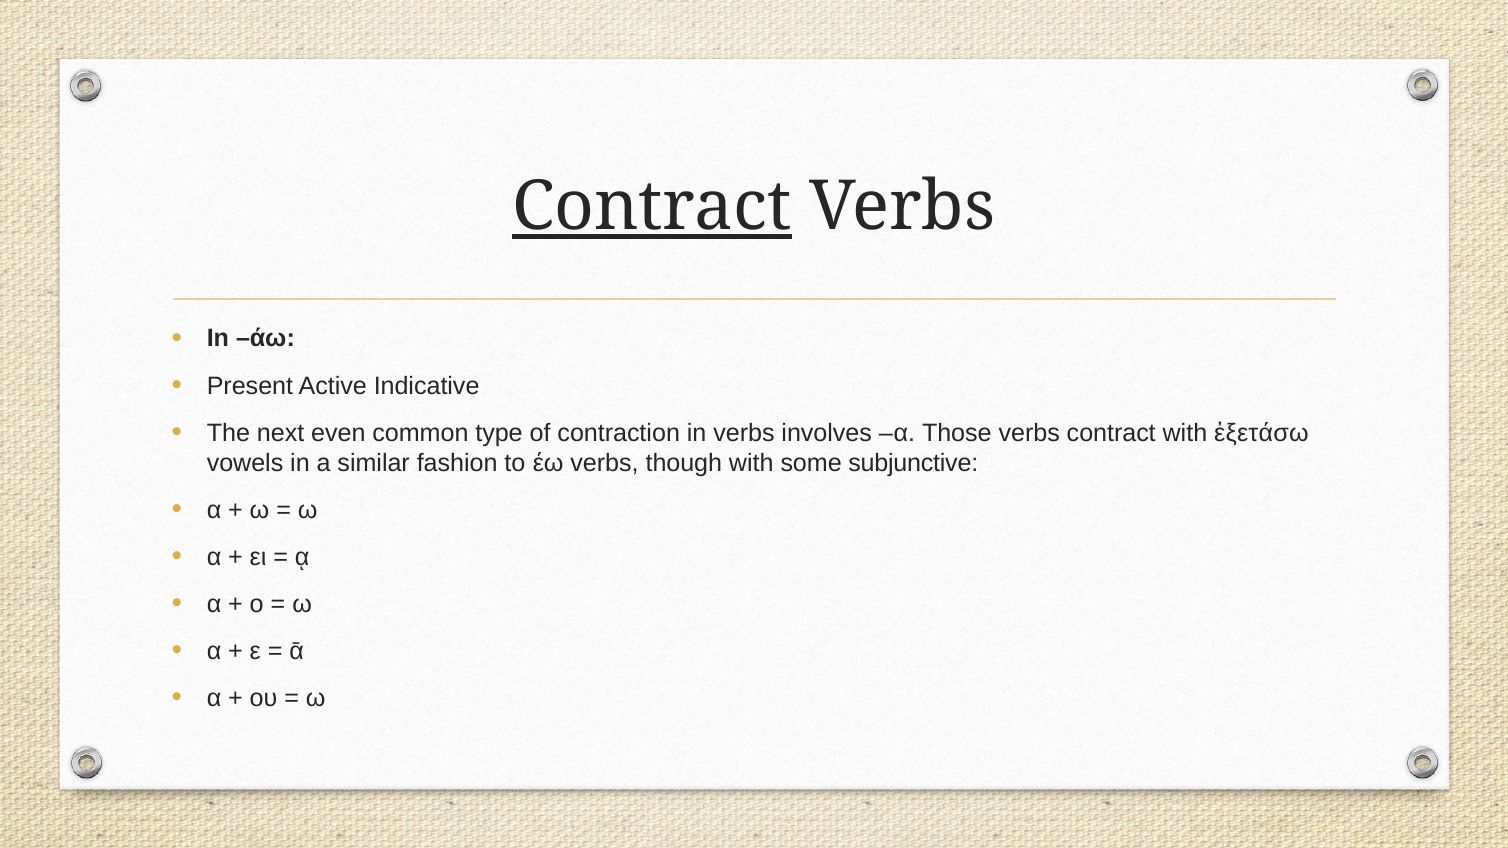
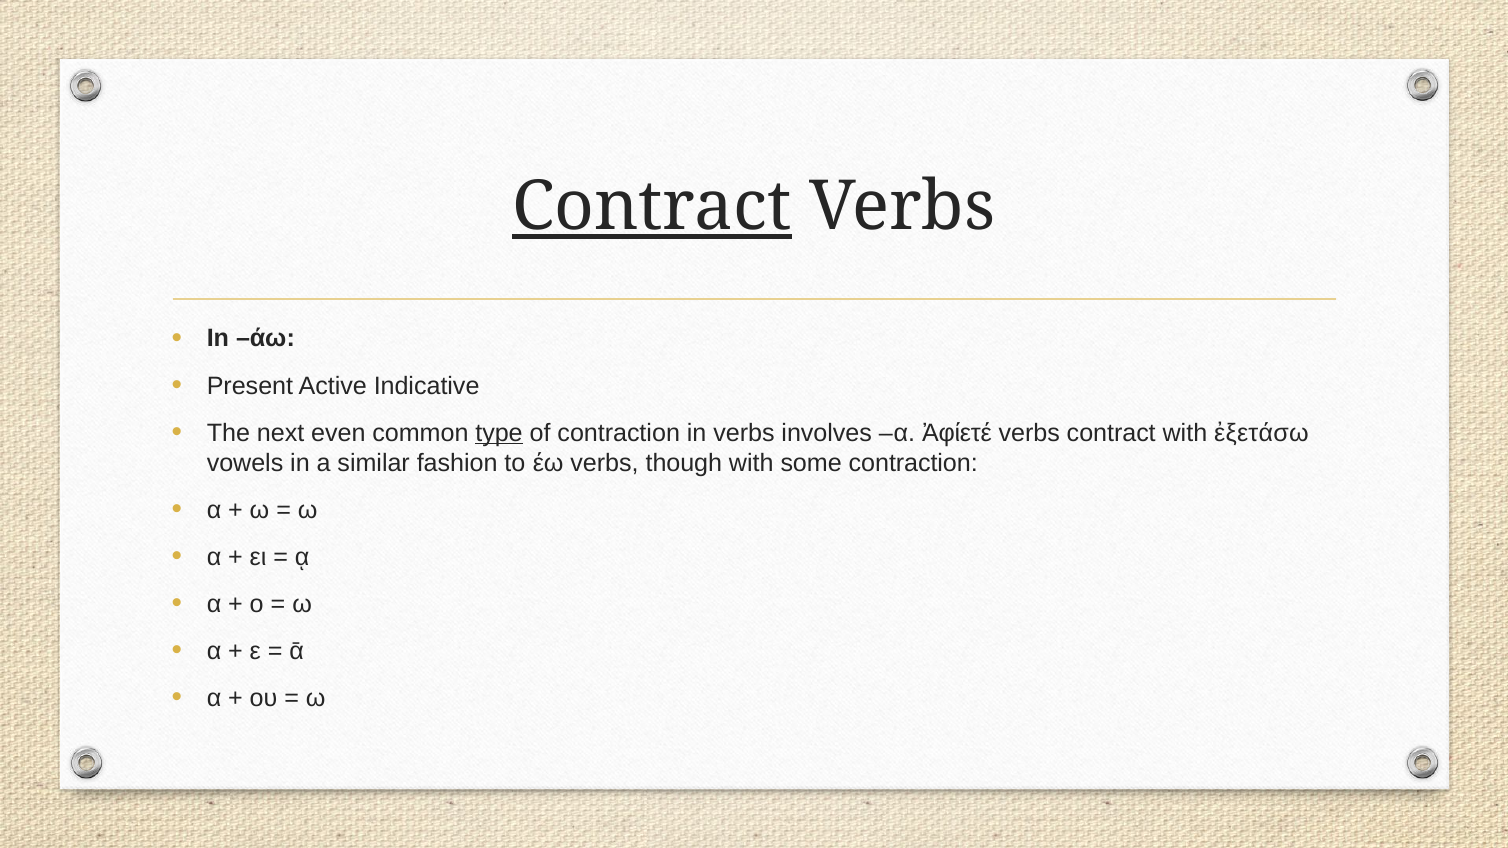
type underline: none -> present
Those: Those -> Ἀφίετέ
some subjunctive: subjunctive -> contraction
